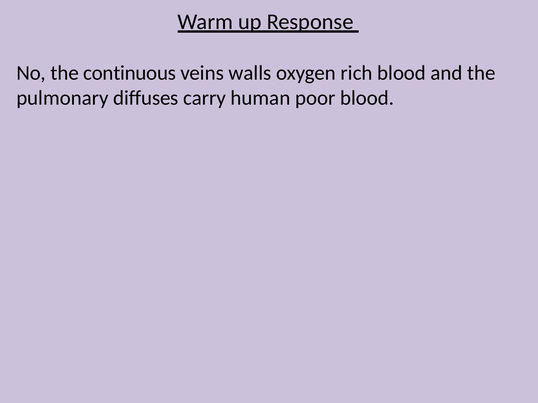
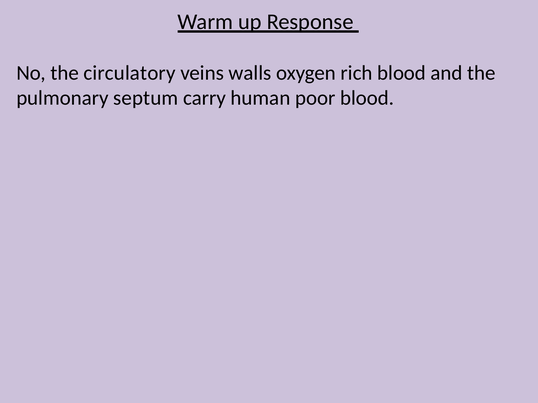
continuous: continuous -> circulatory
diffuses: diffuses -> septum
